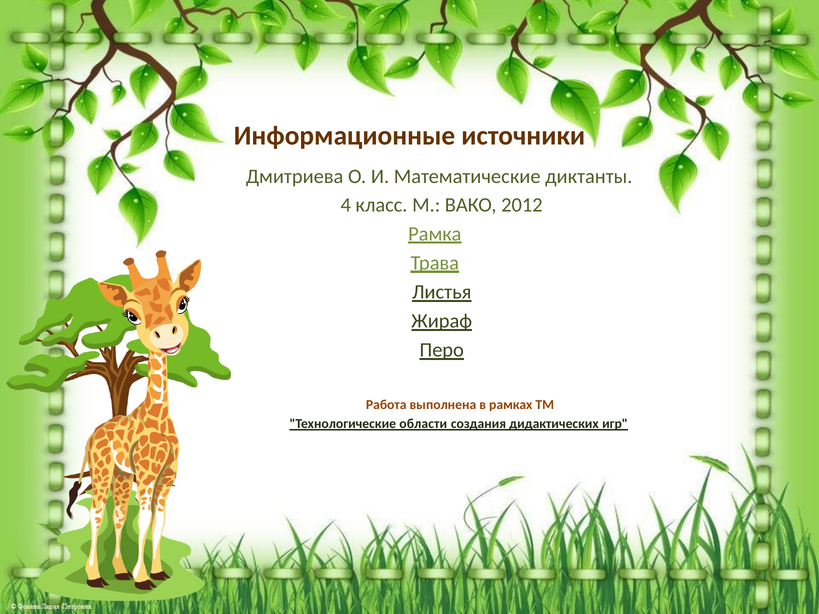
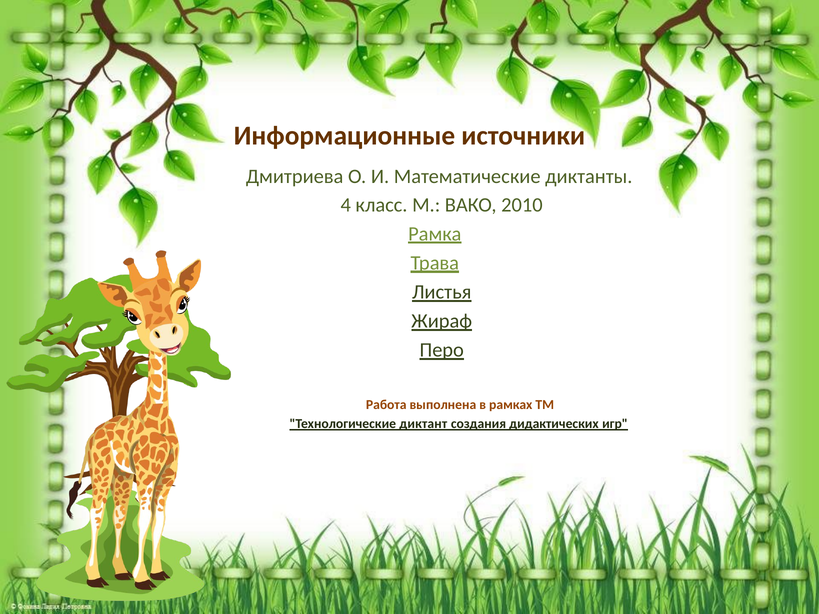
2012: 2012 -> 2010
области: области -> диктант
